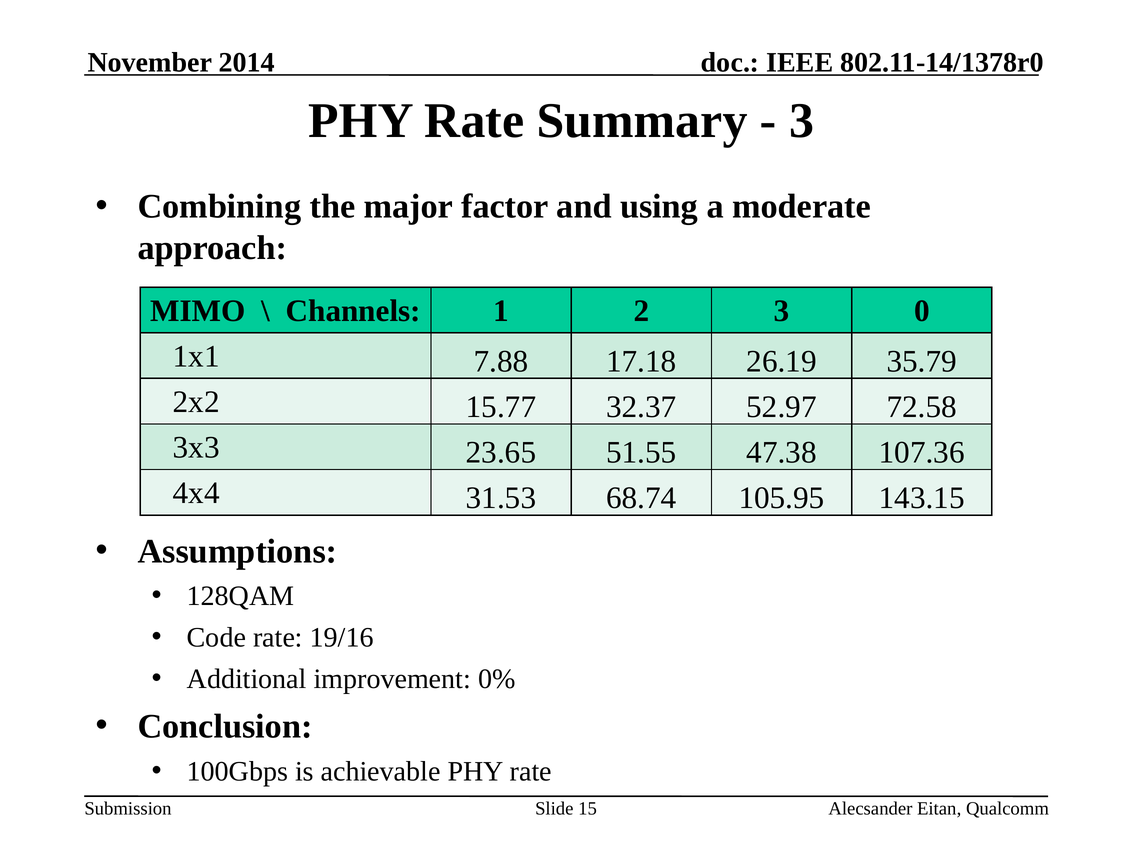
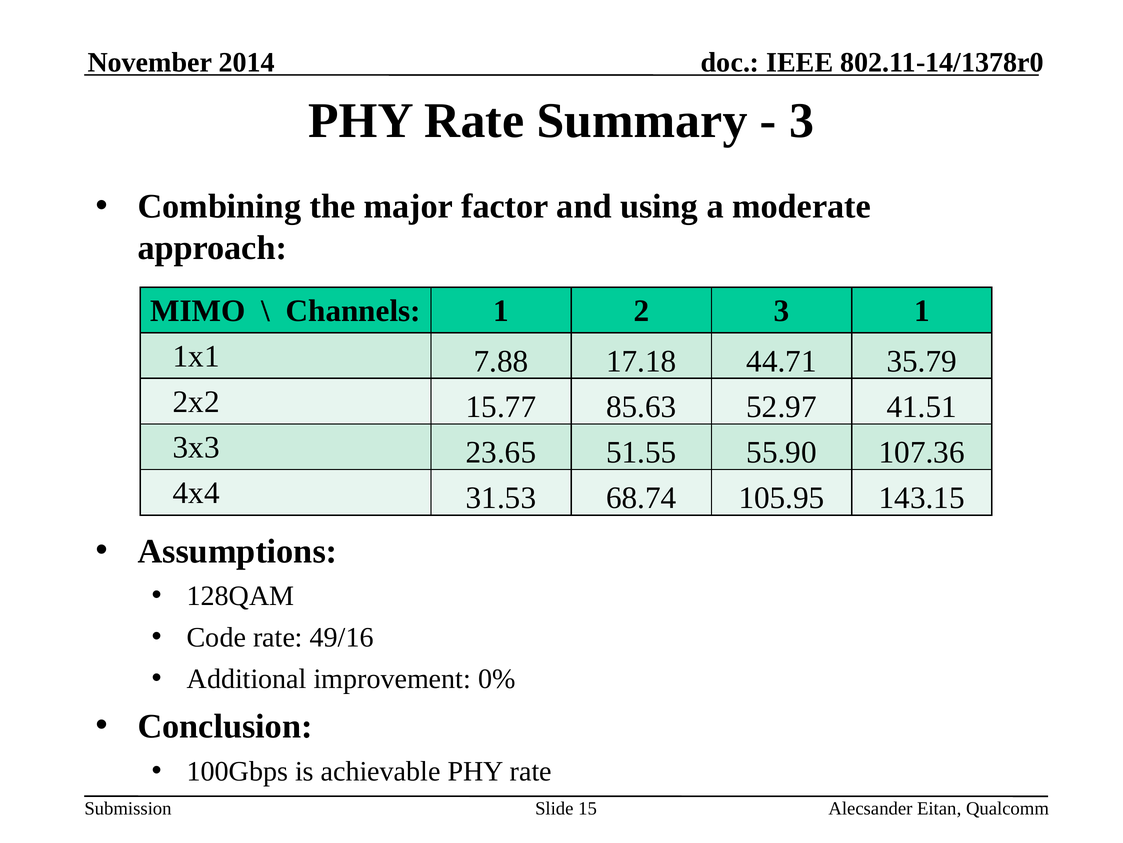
3 0: 0 -> 1
26.19: 26.19 -> 44.71
32.37: 32.37 -> 85.63
72.58: 72.58 -> 41.51
47.38: 47.38 -> 55.90
19/16: 19/16 -> 49/16
